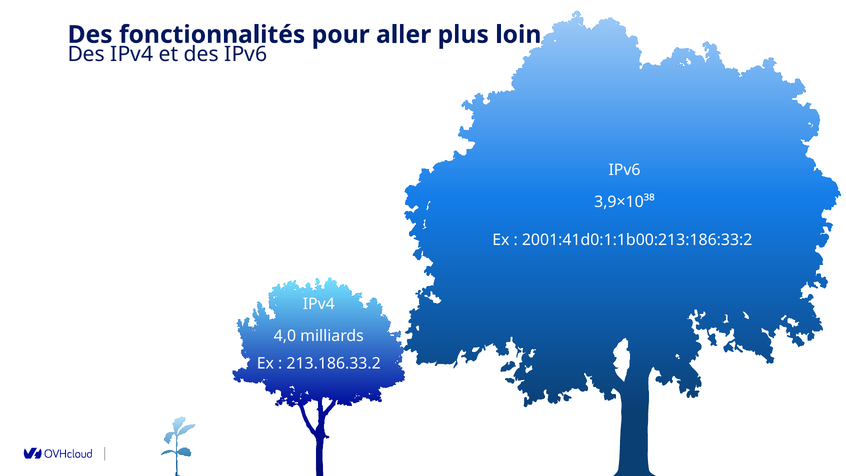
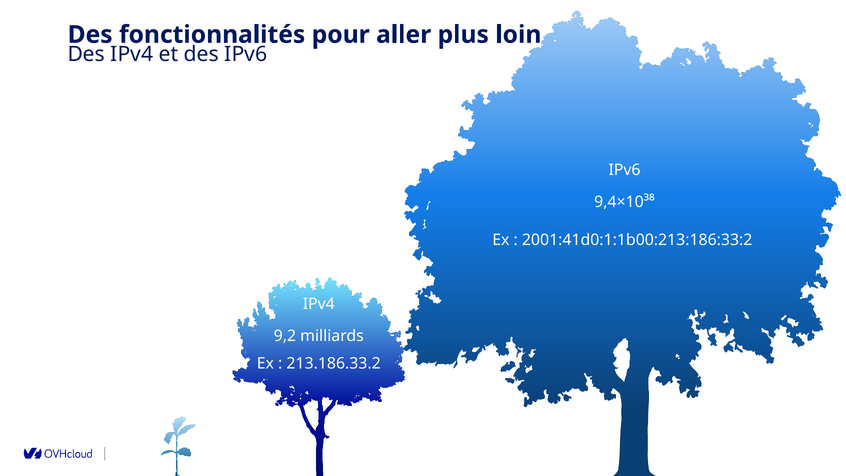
3,9×10³⁸: 3,9×10³⁸ -> 9,4×10³⁸
4,0: 4,0 -> 9,2
